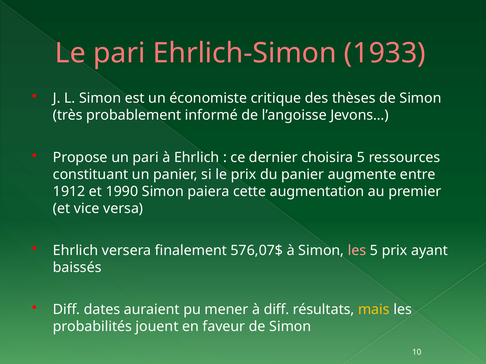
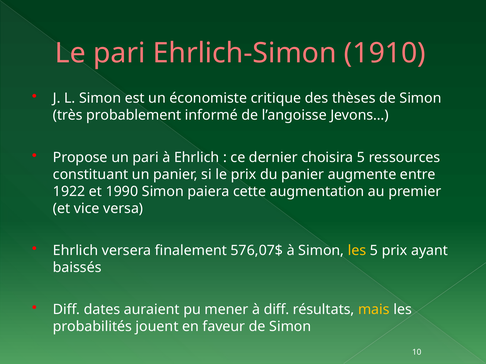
1933: 1933 -> 1910
1912: 1912 -> 1922
les at (357, 251) colour: pink -> yellow
